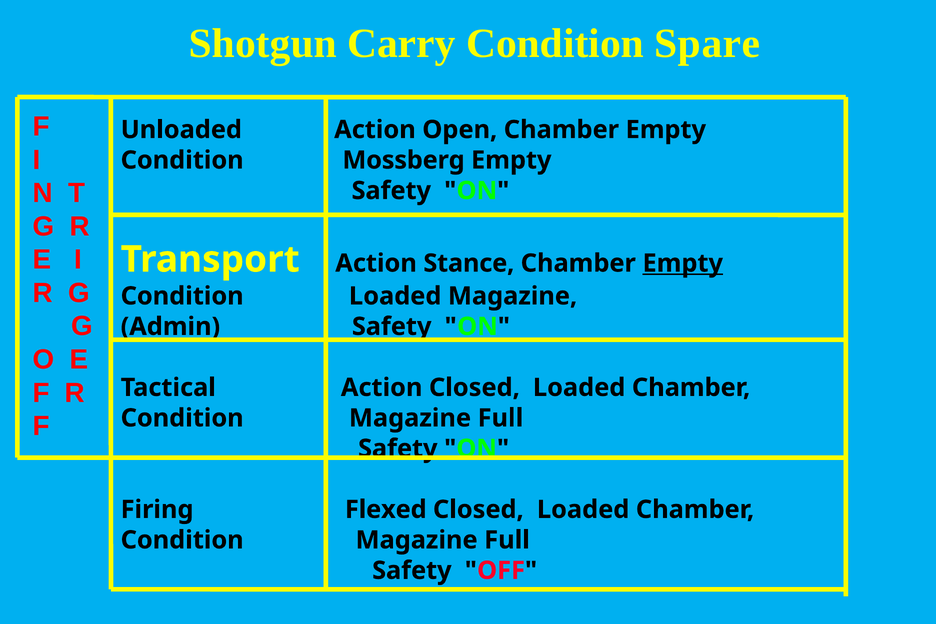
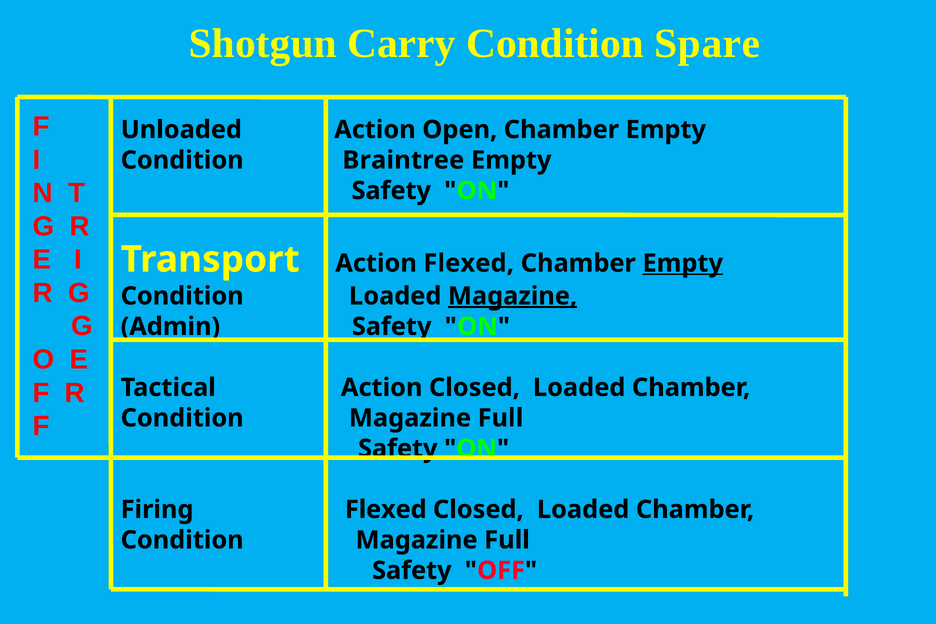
Mossberg: Mossberg -> Braintree
Action Stance: Stance -> Flexed
Magazine at (513, 296) underline: none -> present
